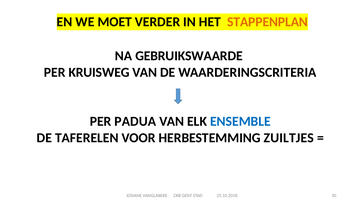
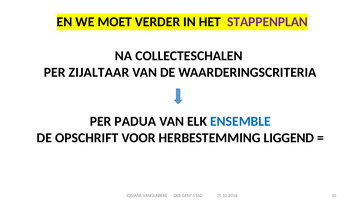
STAPPENPLAN colour: orange -> purple
GEBRUIKSWAARDE: GEBRUIKSWAARDE -> COLLECTESCHALEN
KRUISWEG: KRUISWEG -> ZIJALTAAR
TAFERELEN: TAFERELEN -> OPSCHRIFT
ZUILTJES: ZUILTJES -> LIGGEND
